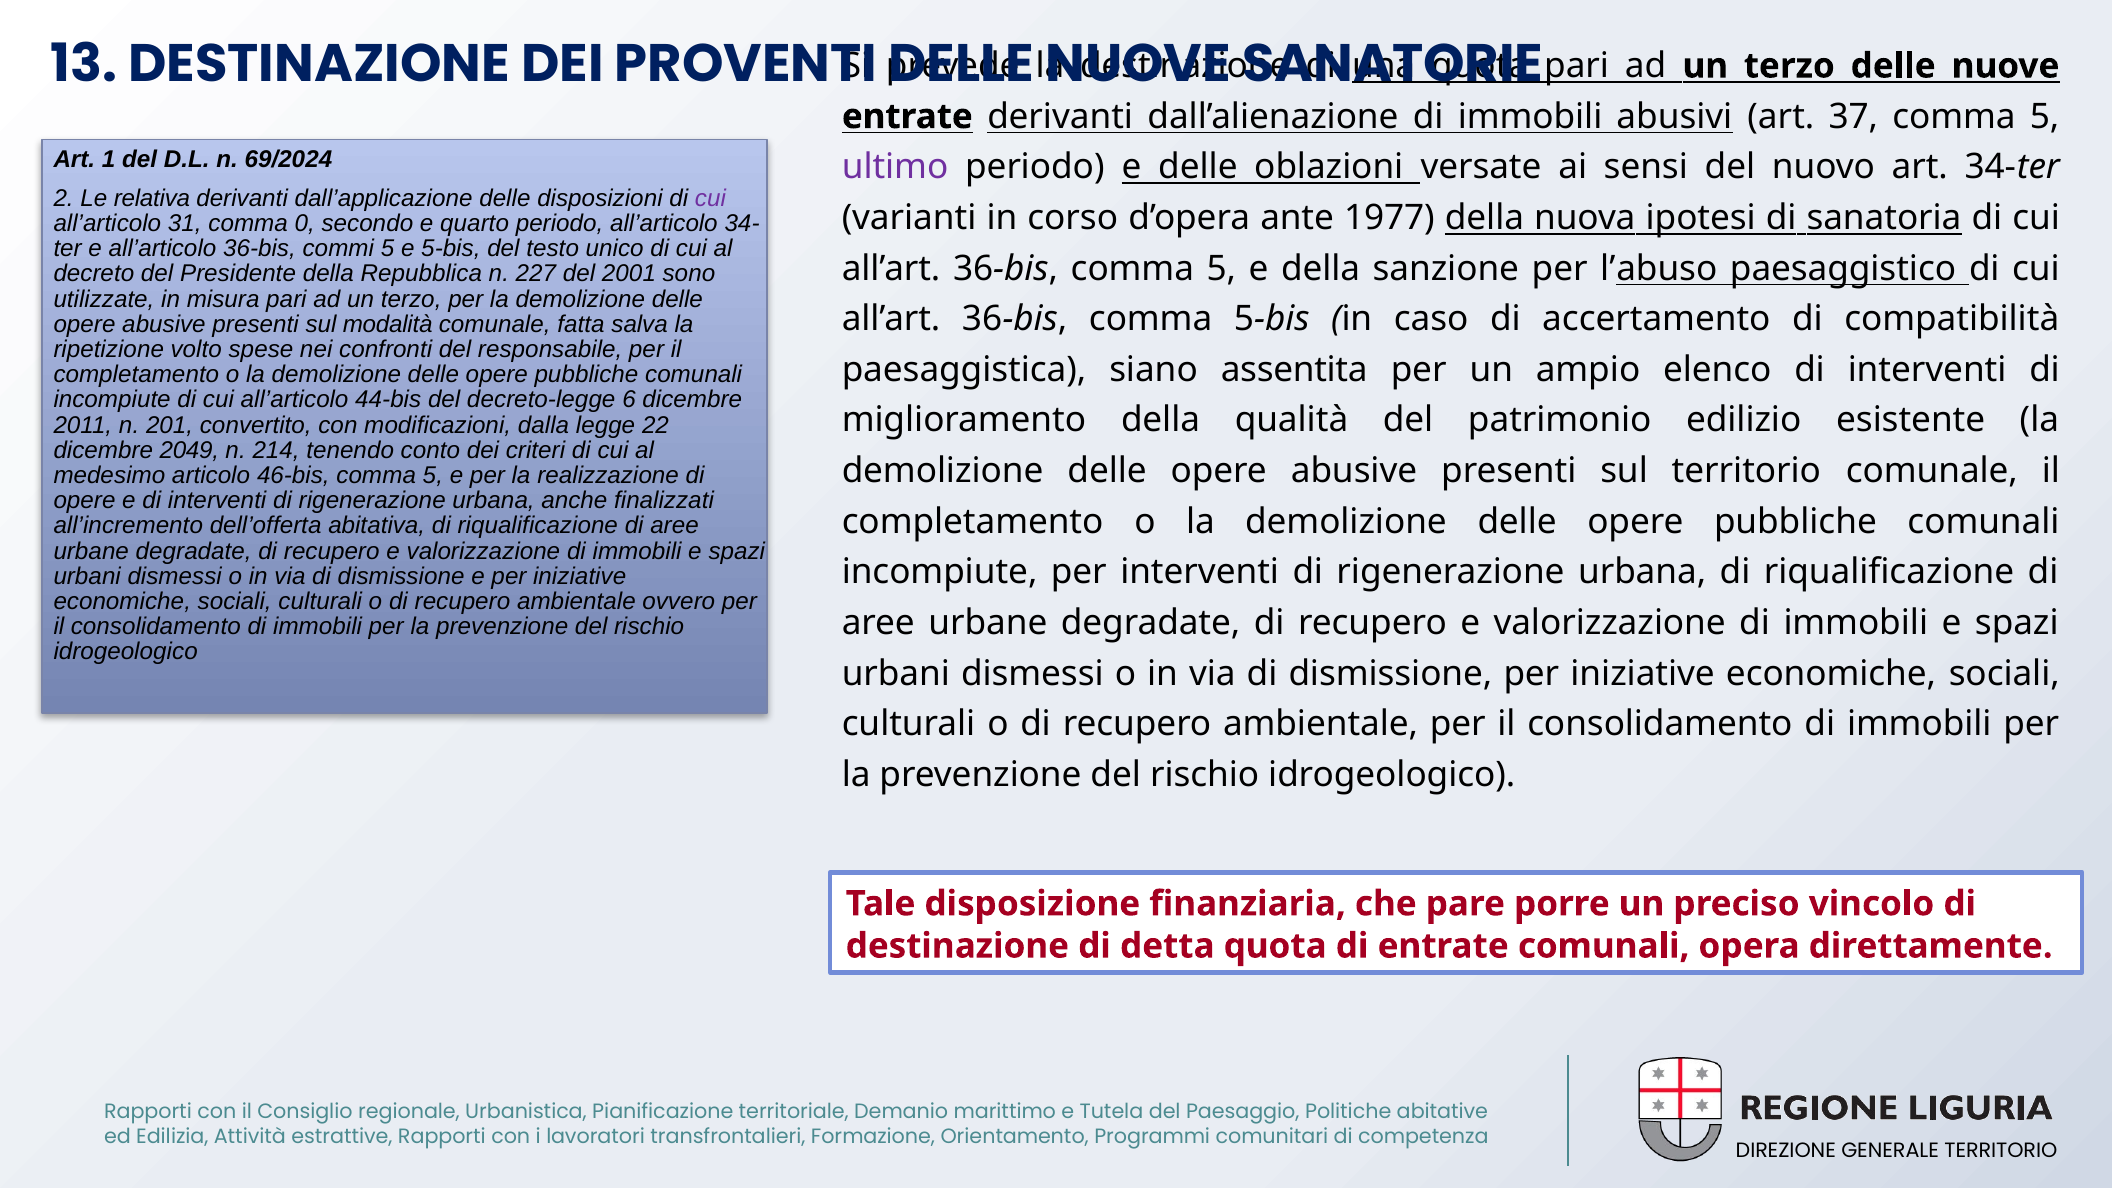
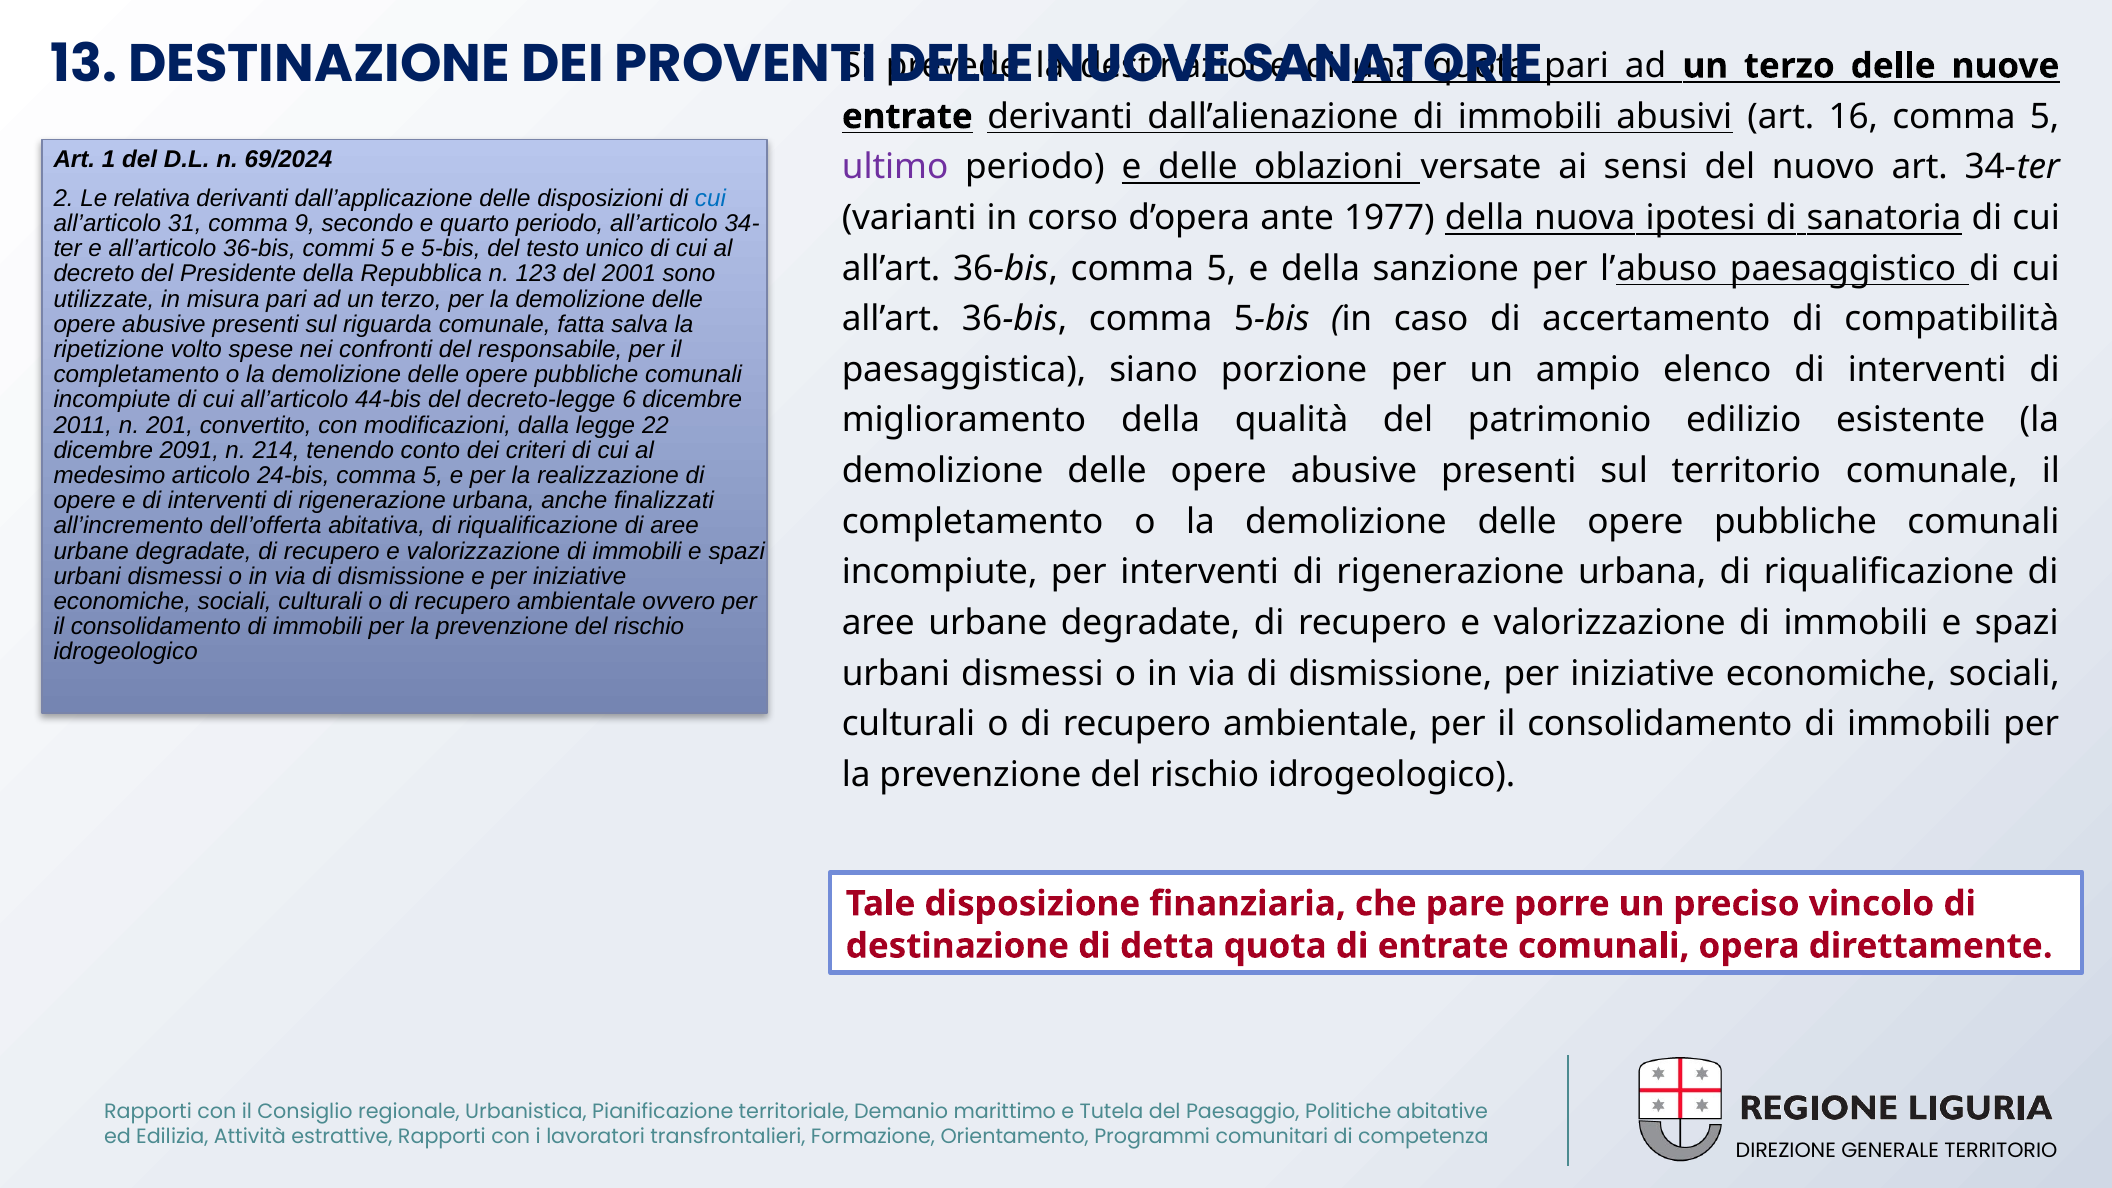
37: 37 -> 16
cui at (710, 198) colour: purple -> blue
0: 0 -> 9
227: 227 -> 123
modalità: modalità -> riguarda
assentita: assentita -> porzione
2049: 2049 -> 2091
46-bis: 46-bis -> 24-bis
